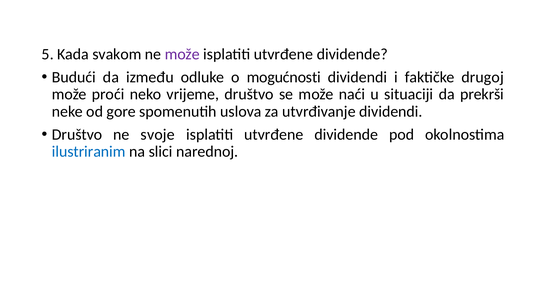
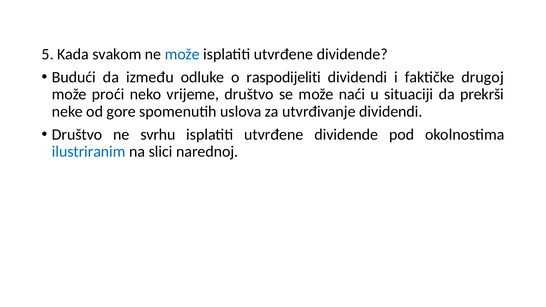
može at (182, 54) colour: purple -> blue
mogućnosti: mogućnosti -> raspodijeliti
svoje: svoje -> svrhu
